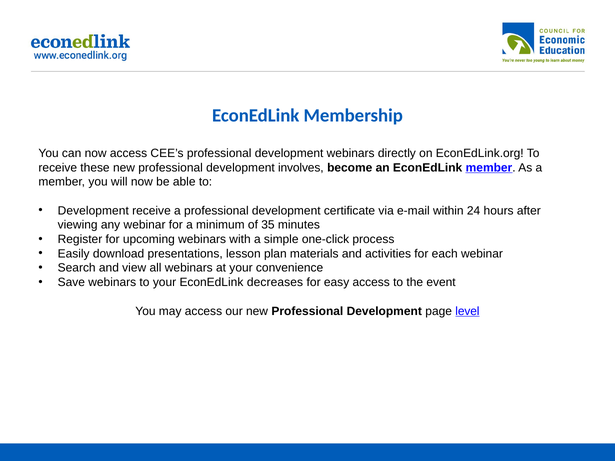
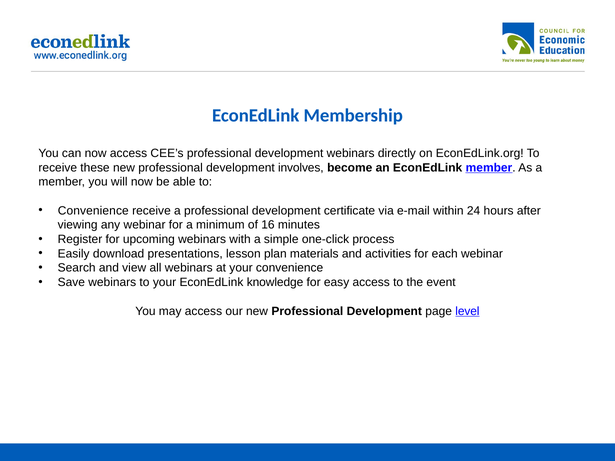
Development at (93, 211): Development -> Convenience
35: 35 -> 16
decreases: decreases -> knowledge
